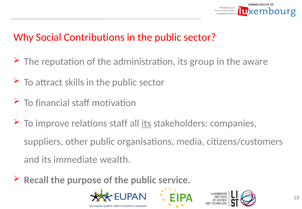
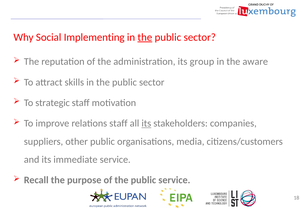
Contributions: Contributions -> Implementing
the at (145, 37) underline: none -> present
financial: financial -> strategic
immediate wealth: wealth -> service
